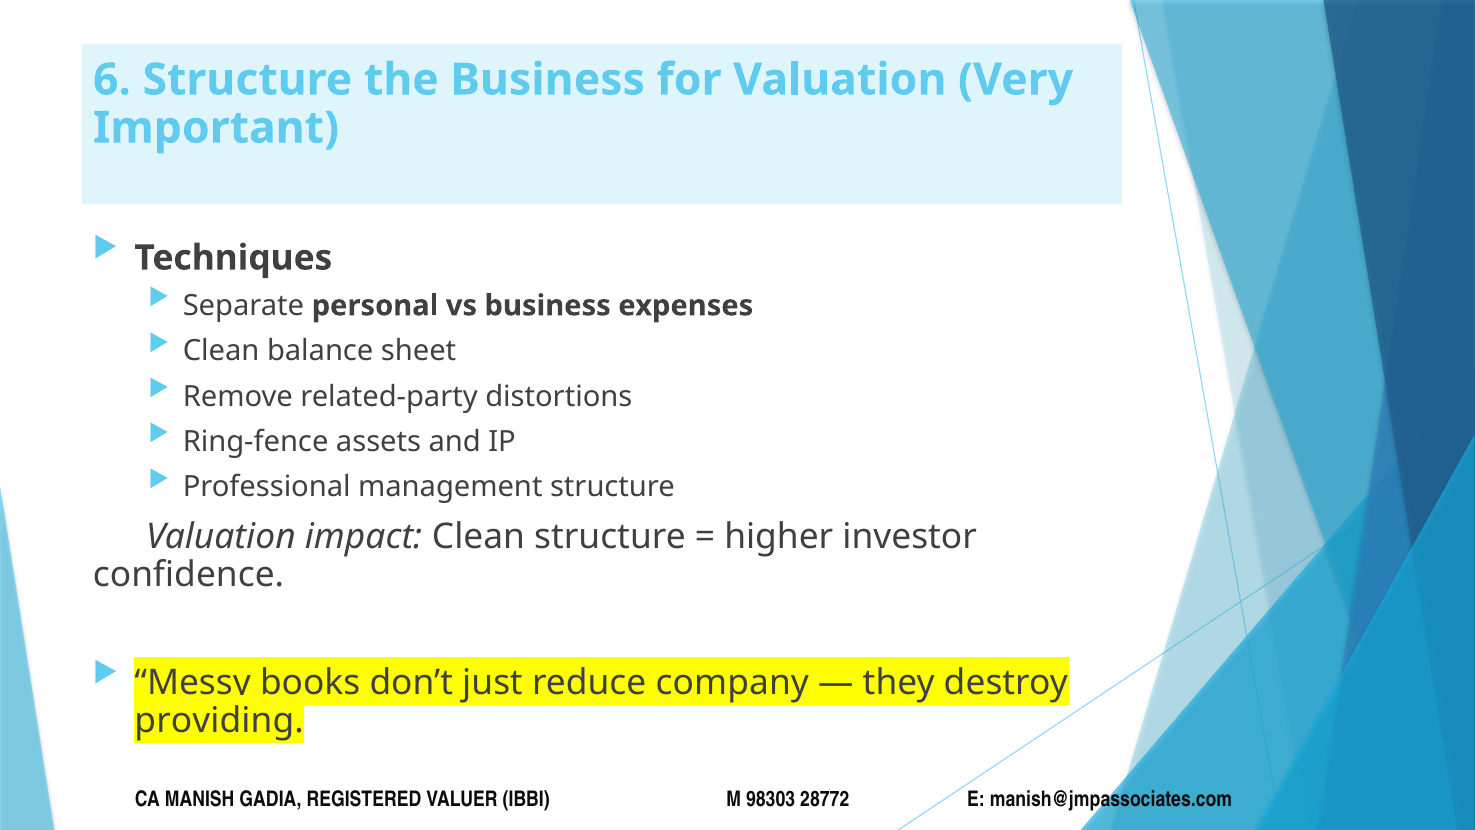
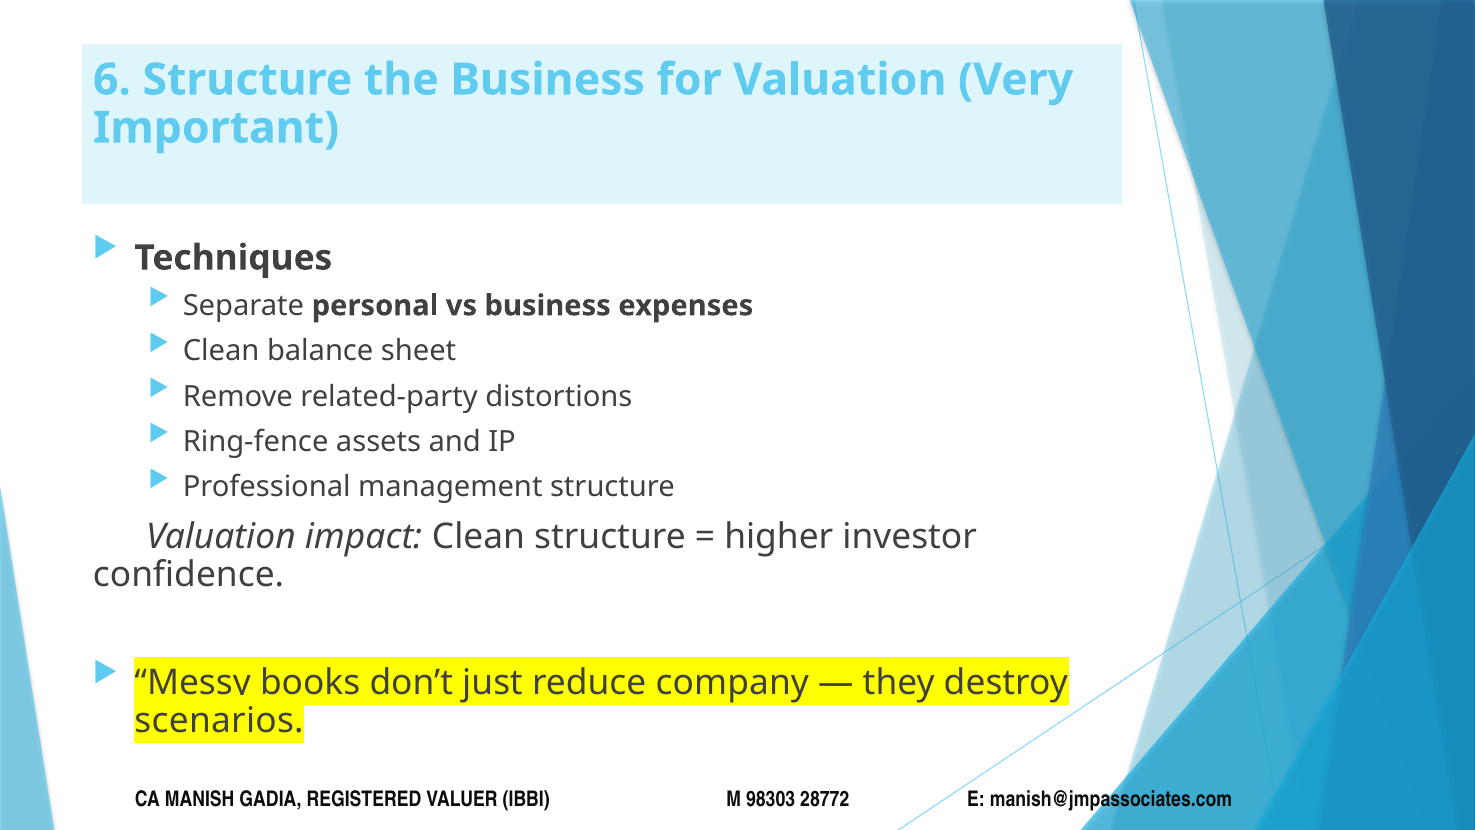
providing: providing -> scenarios
